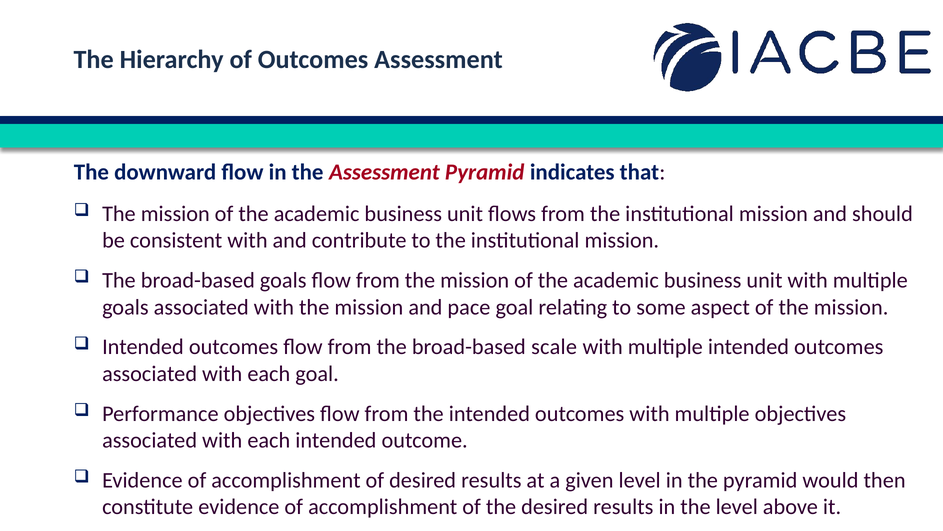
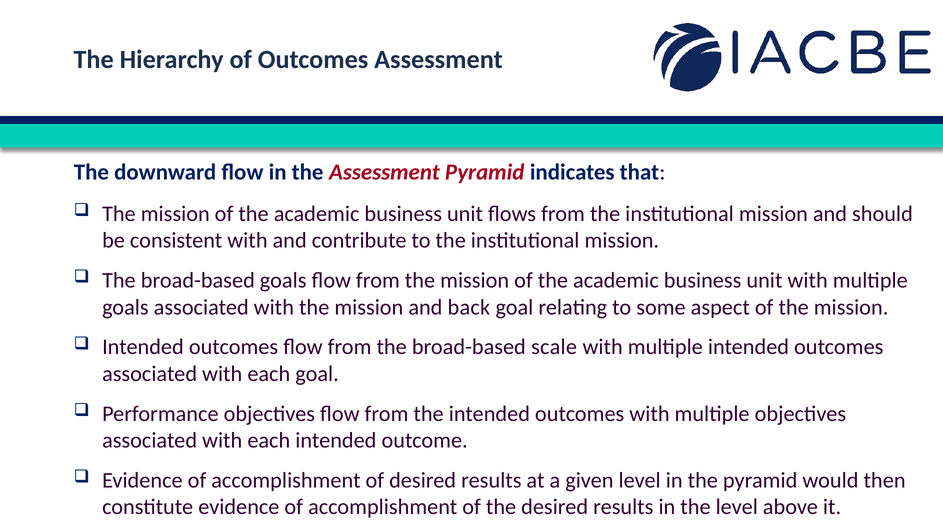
pace: pace -> back
